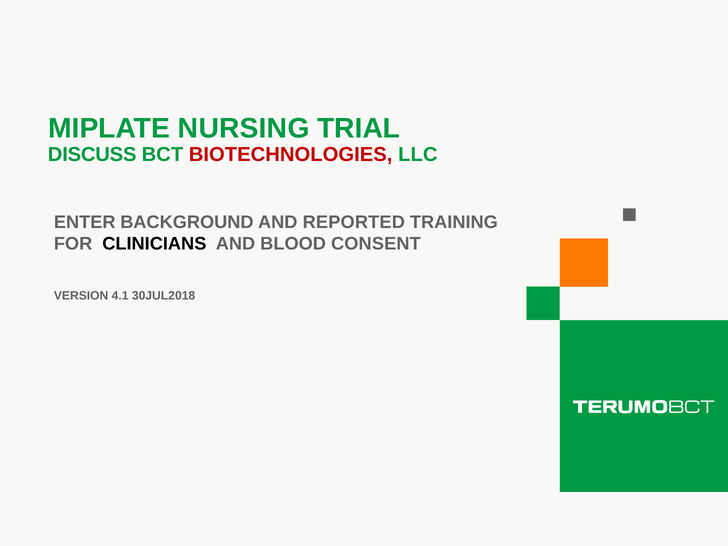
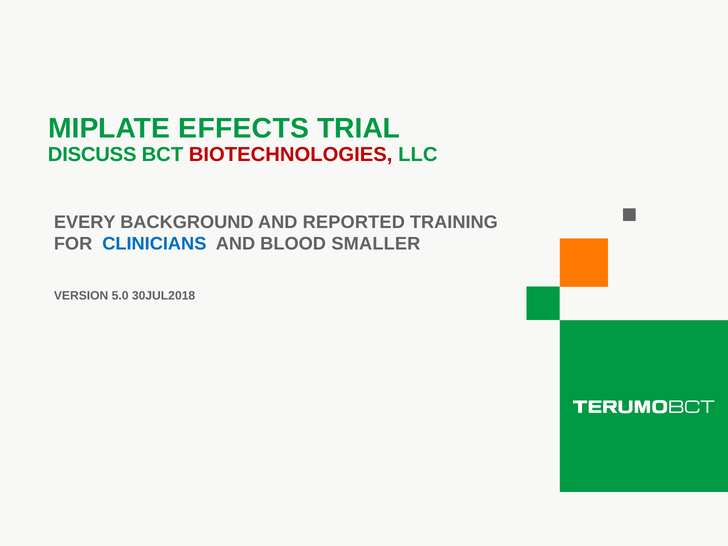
NURSING: NURSING -> EFFECTS
ENTER: ENTER -> EVERY
CLINICIANS colour: black -> blue
CONSENT: CONSENT -> SMALLER
4.1: 4.1 -> 5.0
